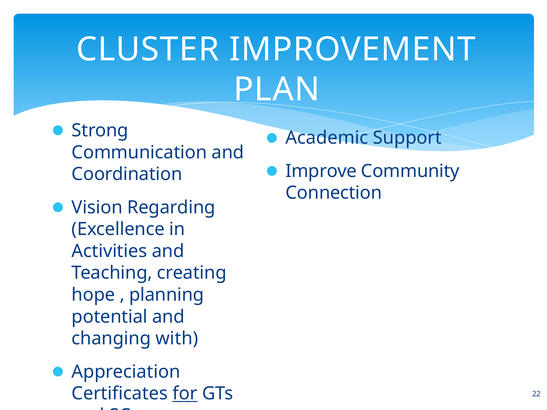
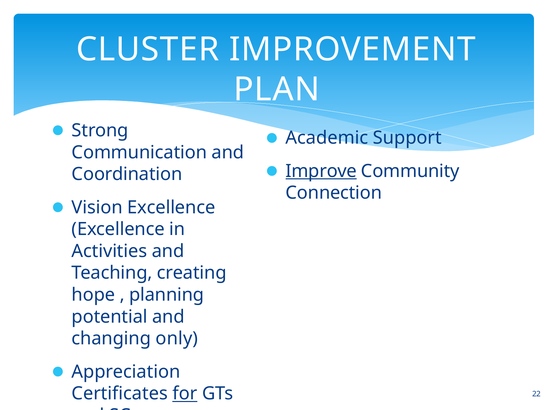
Improve underline: none -> present
Vision Regarding: Regarding -> Excellence
with: with -> only
